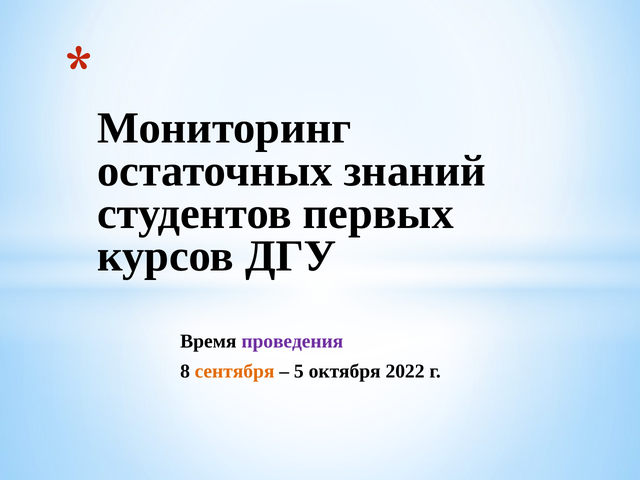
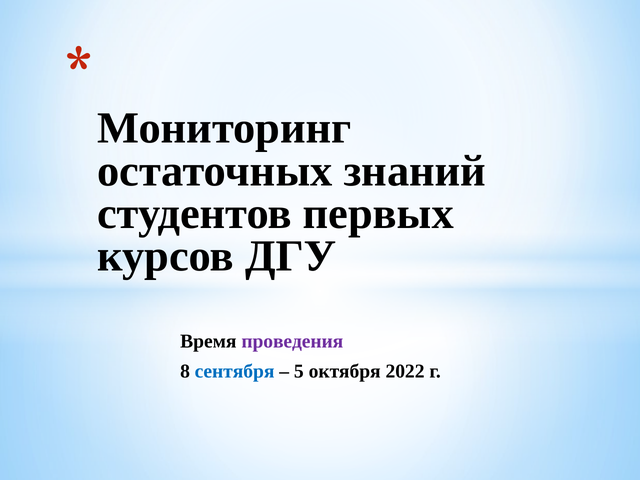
сентября colour: orange -> blue
